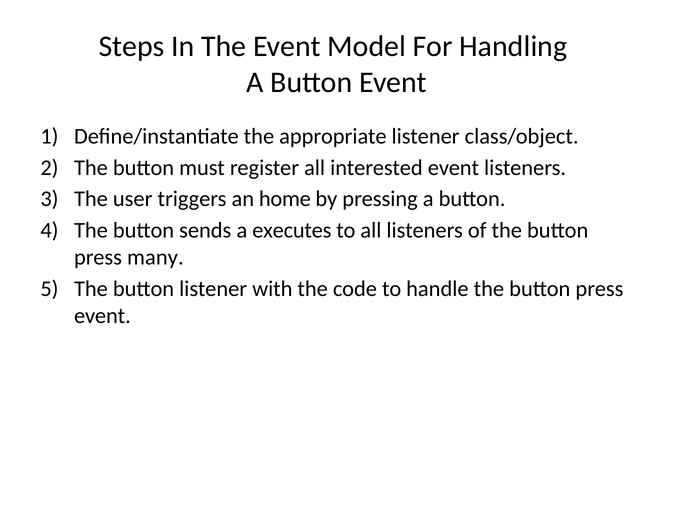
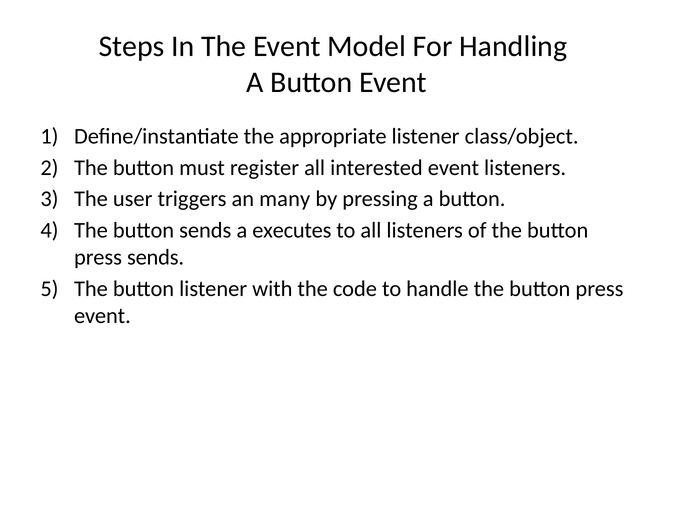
home: home -> many
press many: many -> sends
